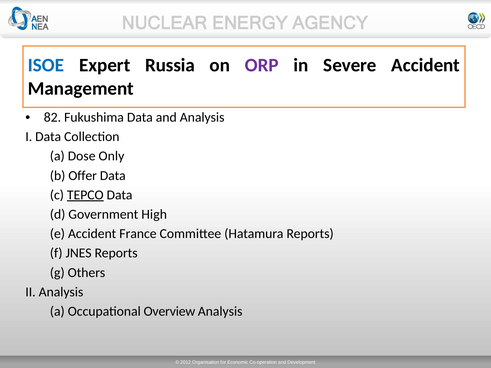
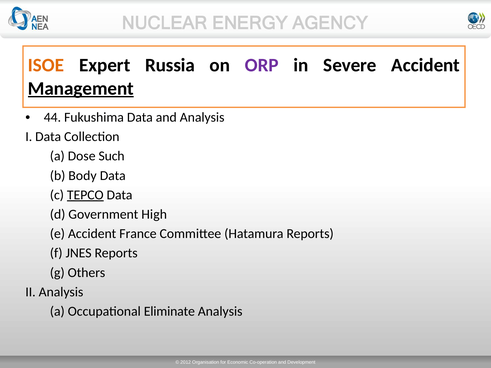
ISOE colour: blue -> orange
Management underline: none -> present
82: 82 -> 44
Only: Only -> Such
Offer: Offer -> Body
Overview: Overview -> Eliminate
